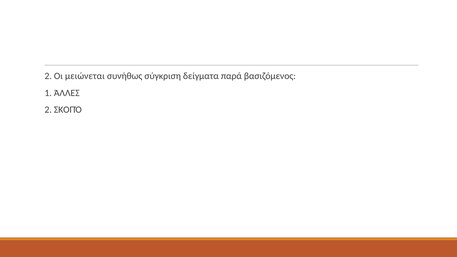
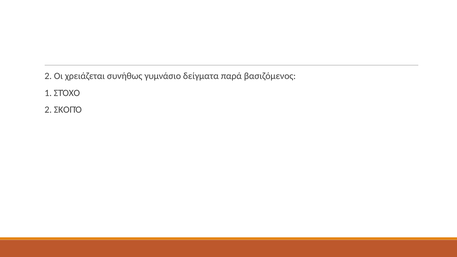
μειώνεται: μειώνεται -> χρειάζεται
σύγκριση: σύγκριση -> γυμνάσιο
ΆΛΛΕΣ: ΆΛΛΕΣ -> ΣΤΌΧΟ
